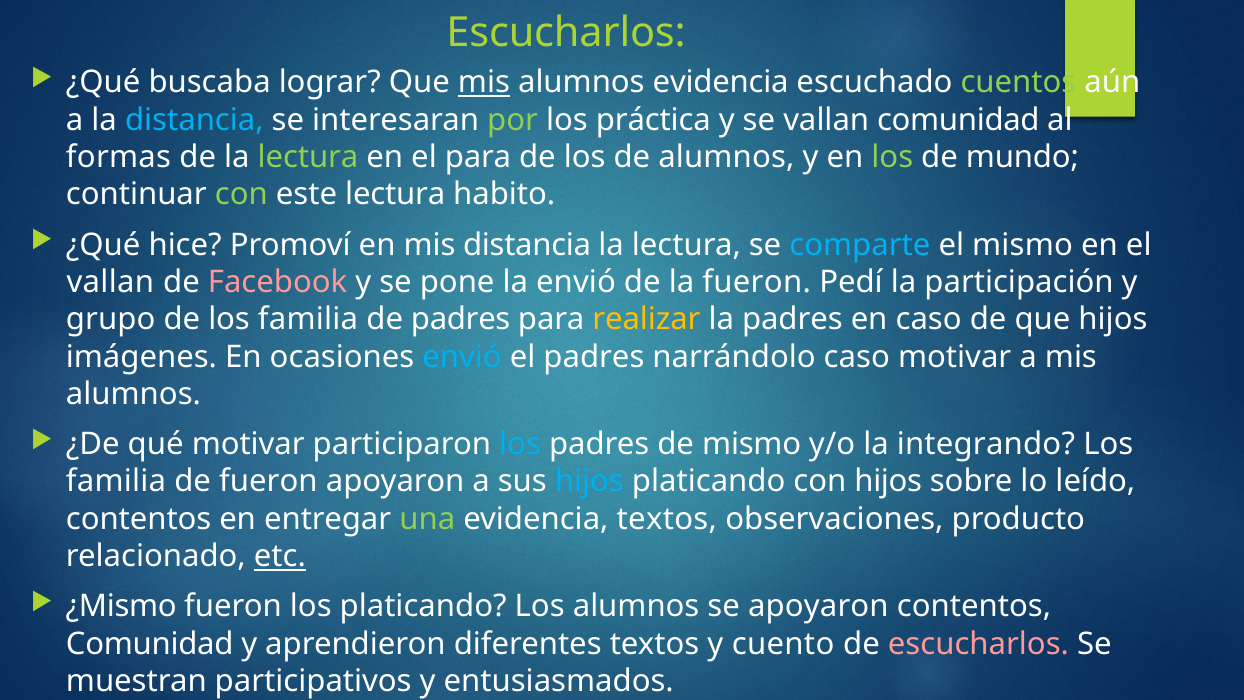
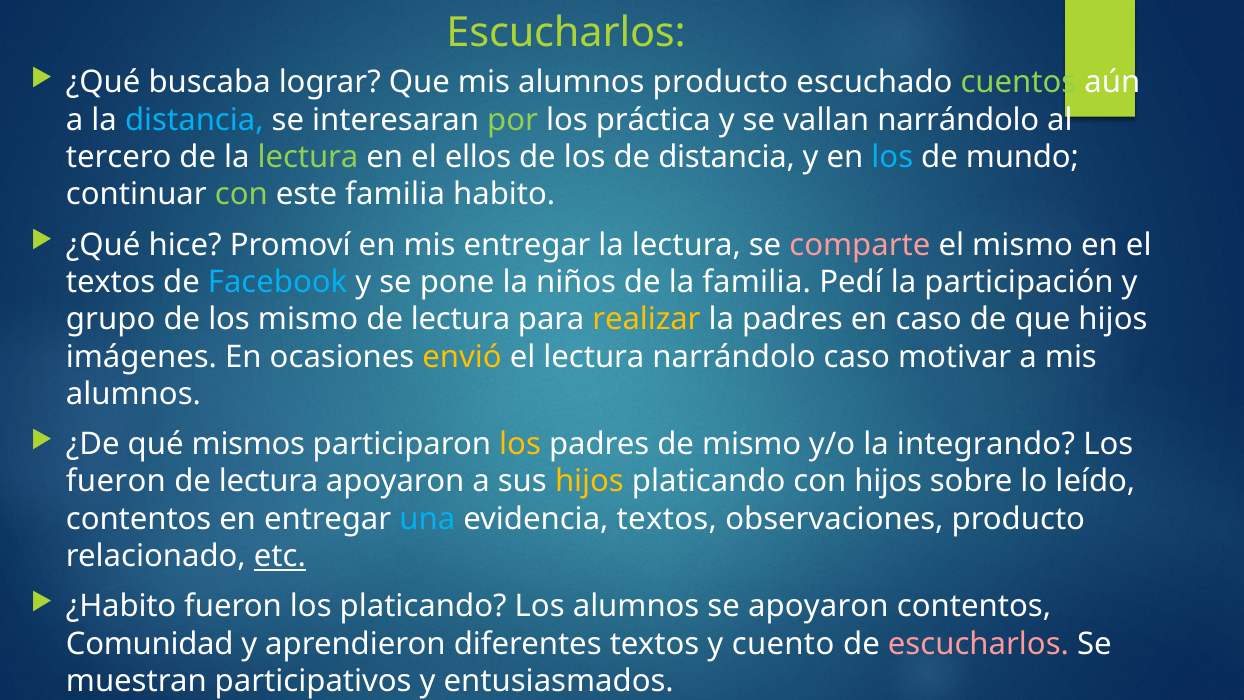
mis at (484, 82) underline: present -> none
alumnos evidencia: evidencia -> producto
vallan comunidad: comunidad -> narrándolo
formas: formas -> tercero
el para: para -> ellos
de alumnos: alumnos -> distancia
los at (892, 157) colour: light green -> light blue
este lectura: lectura -> familia
mis distancia: distancia -> entregar
comparte colour: light blue -> pink
vallan at (110, 282): vallan -> textos
Facebook colour: pink -> light blue
la envió: envió -> niños
la fueron: fueron -> familia
de los familia: familia -> mismo
padres at (461, 319): padres -> lectura
envió at (462, 357) colour: light blue -> yellow
el padres: padres -> lectura
qué motivar: motivar -> mismos
los at (520, 444) colour: light blue -> yellow
familia at (116, 482): familia -> fueron
fueron at (268, 482): fueron -> lectura
hijos at (589, 482) colour: light blue -> yellow
una colour: light green -> light blue
¿Mismo: ¿Mismo -> ¿Habito
